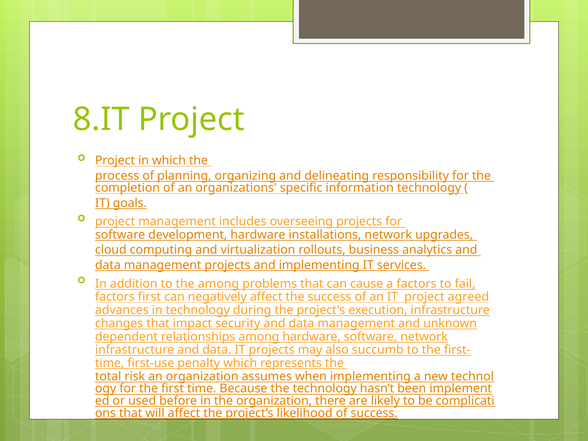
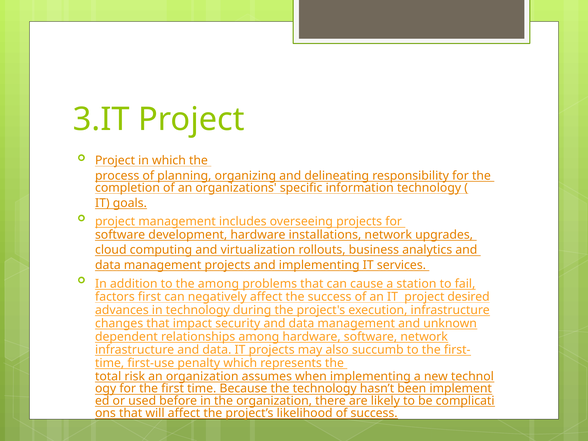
8.IT: 8.IT -> 3.IT
a factors: factors -> station
agreed: agreed -> desired
